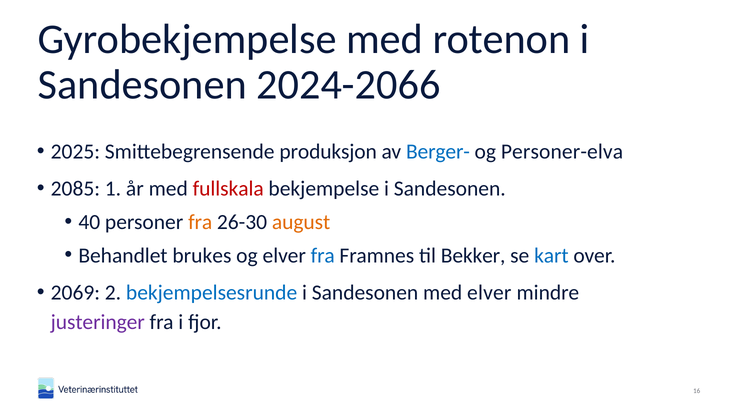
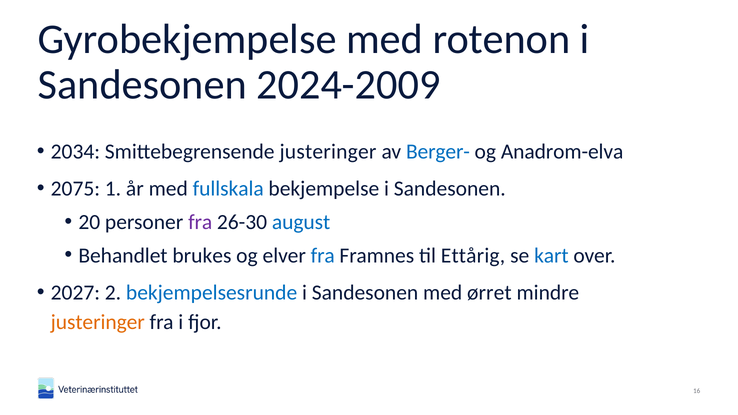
2024-2066: 2024-2066 -> 2024-2009
2025: 2025 -> 2034
Smittebegrensende produksjon: produksjon -> justeringer
Personer-elva: Personer-elva -> Anadrom-elva
2085: 2085 -> 2075
fullskala colour: red -> blue
40: 40 -> 20
fra at (200, 222) colour: orange -> purple
august colour: orange -> blue
Bekker: Bekker -> Ettårig
2069: 2069 -> 2027
med elver: elver -> ørret
justeringer at (98, 322) colour: purple -> orange
